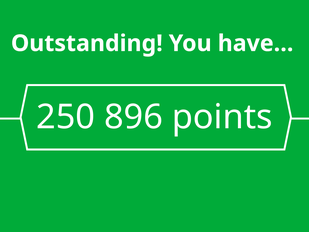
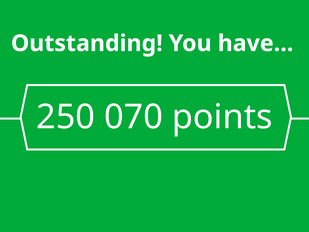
896: 896 -> 070
